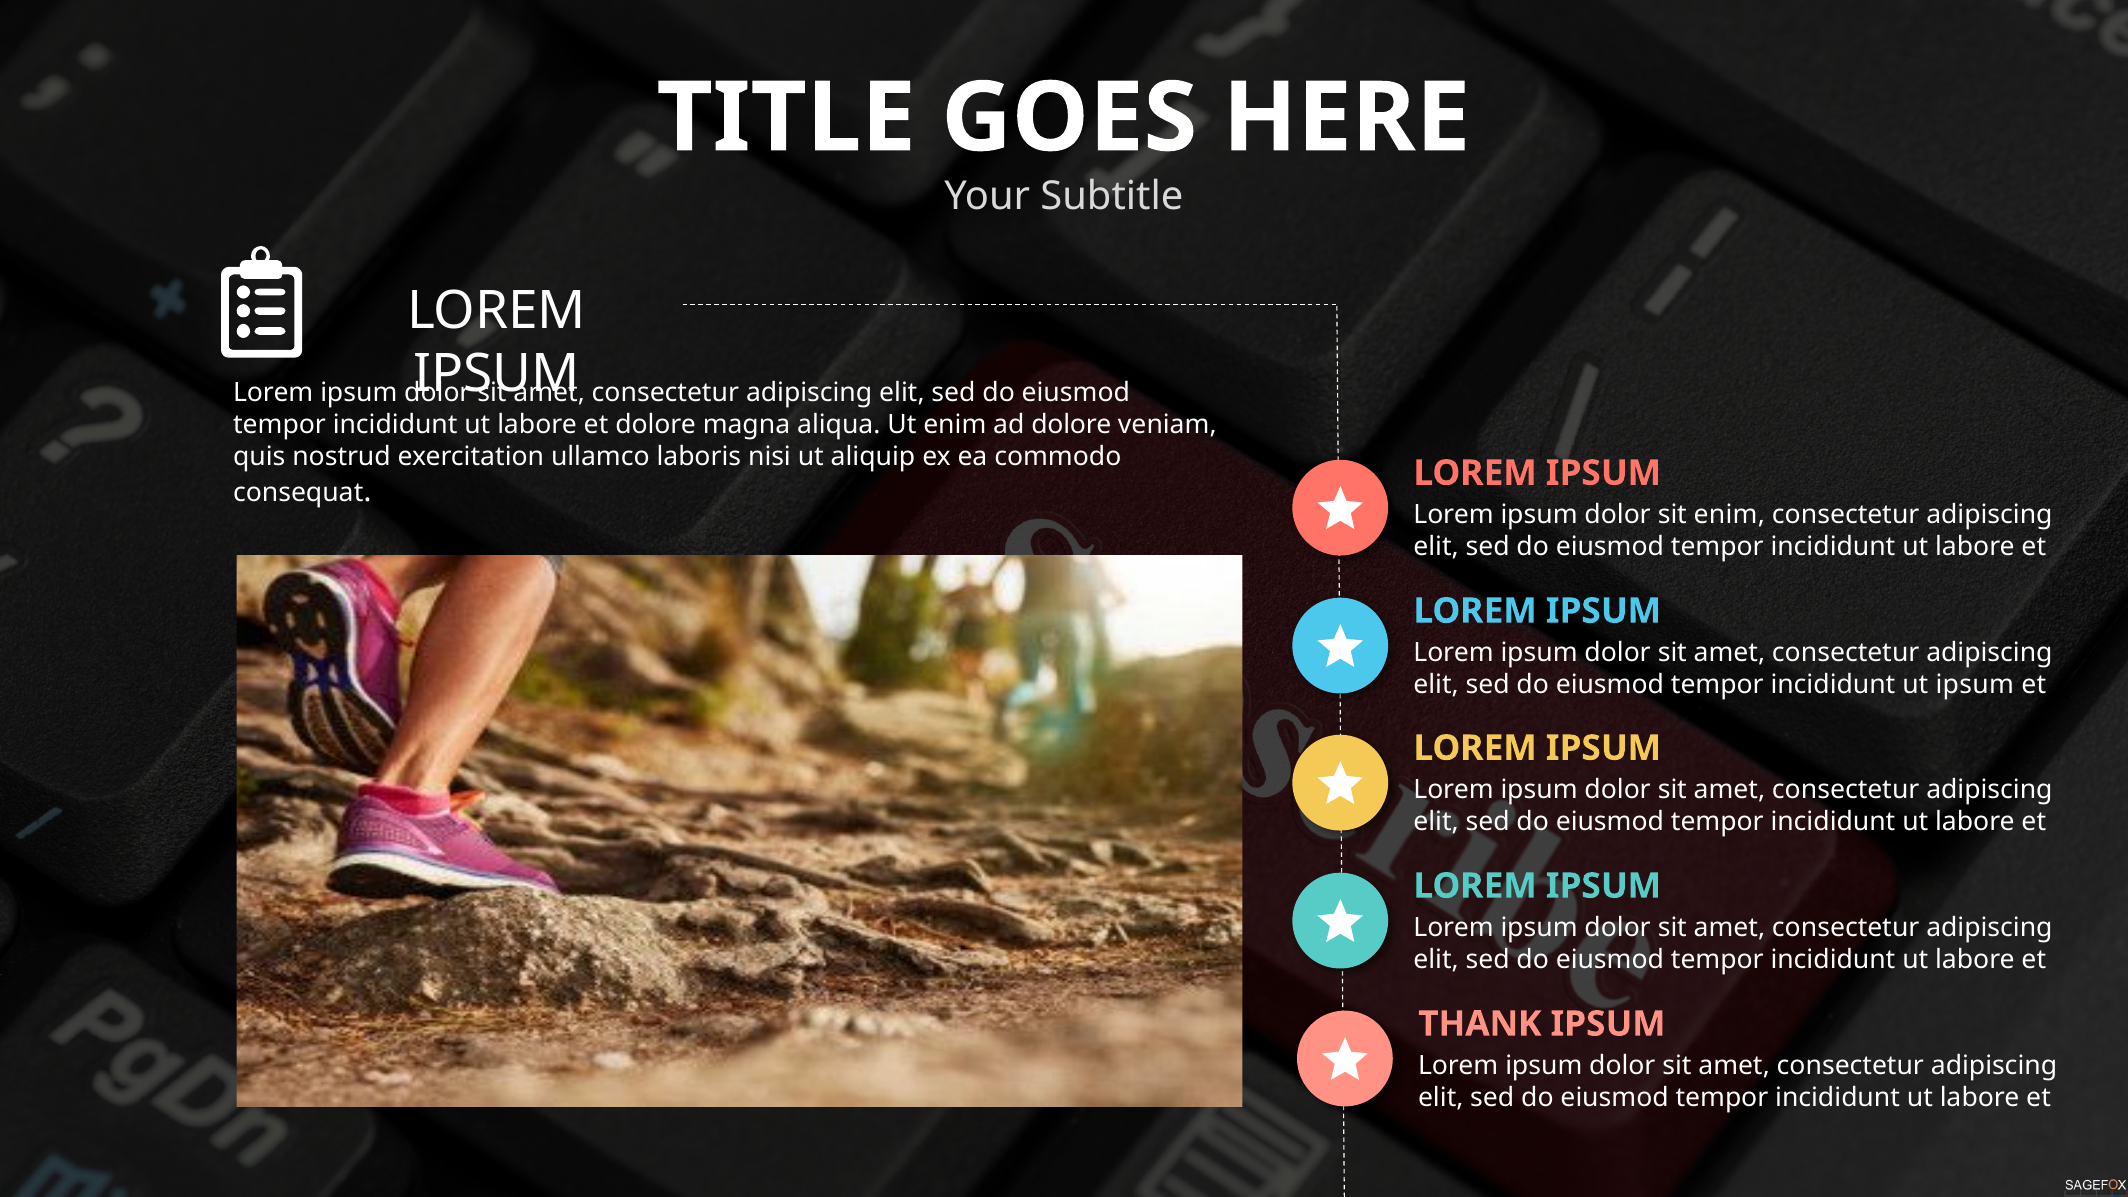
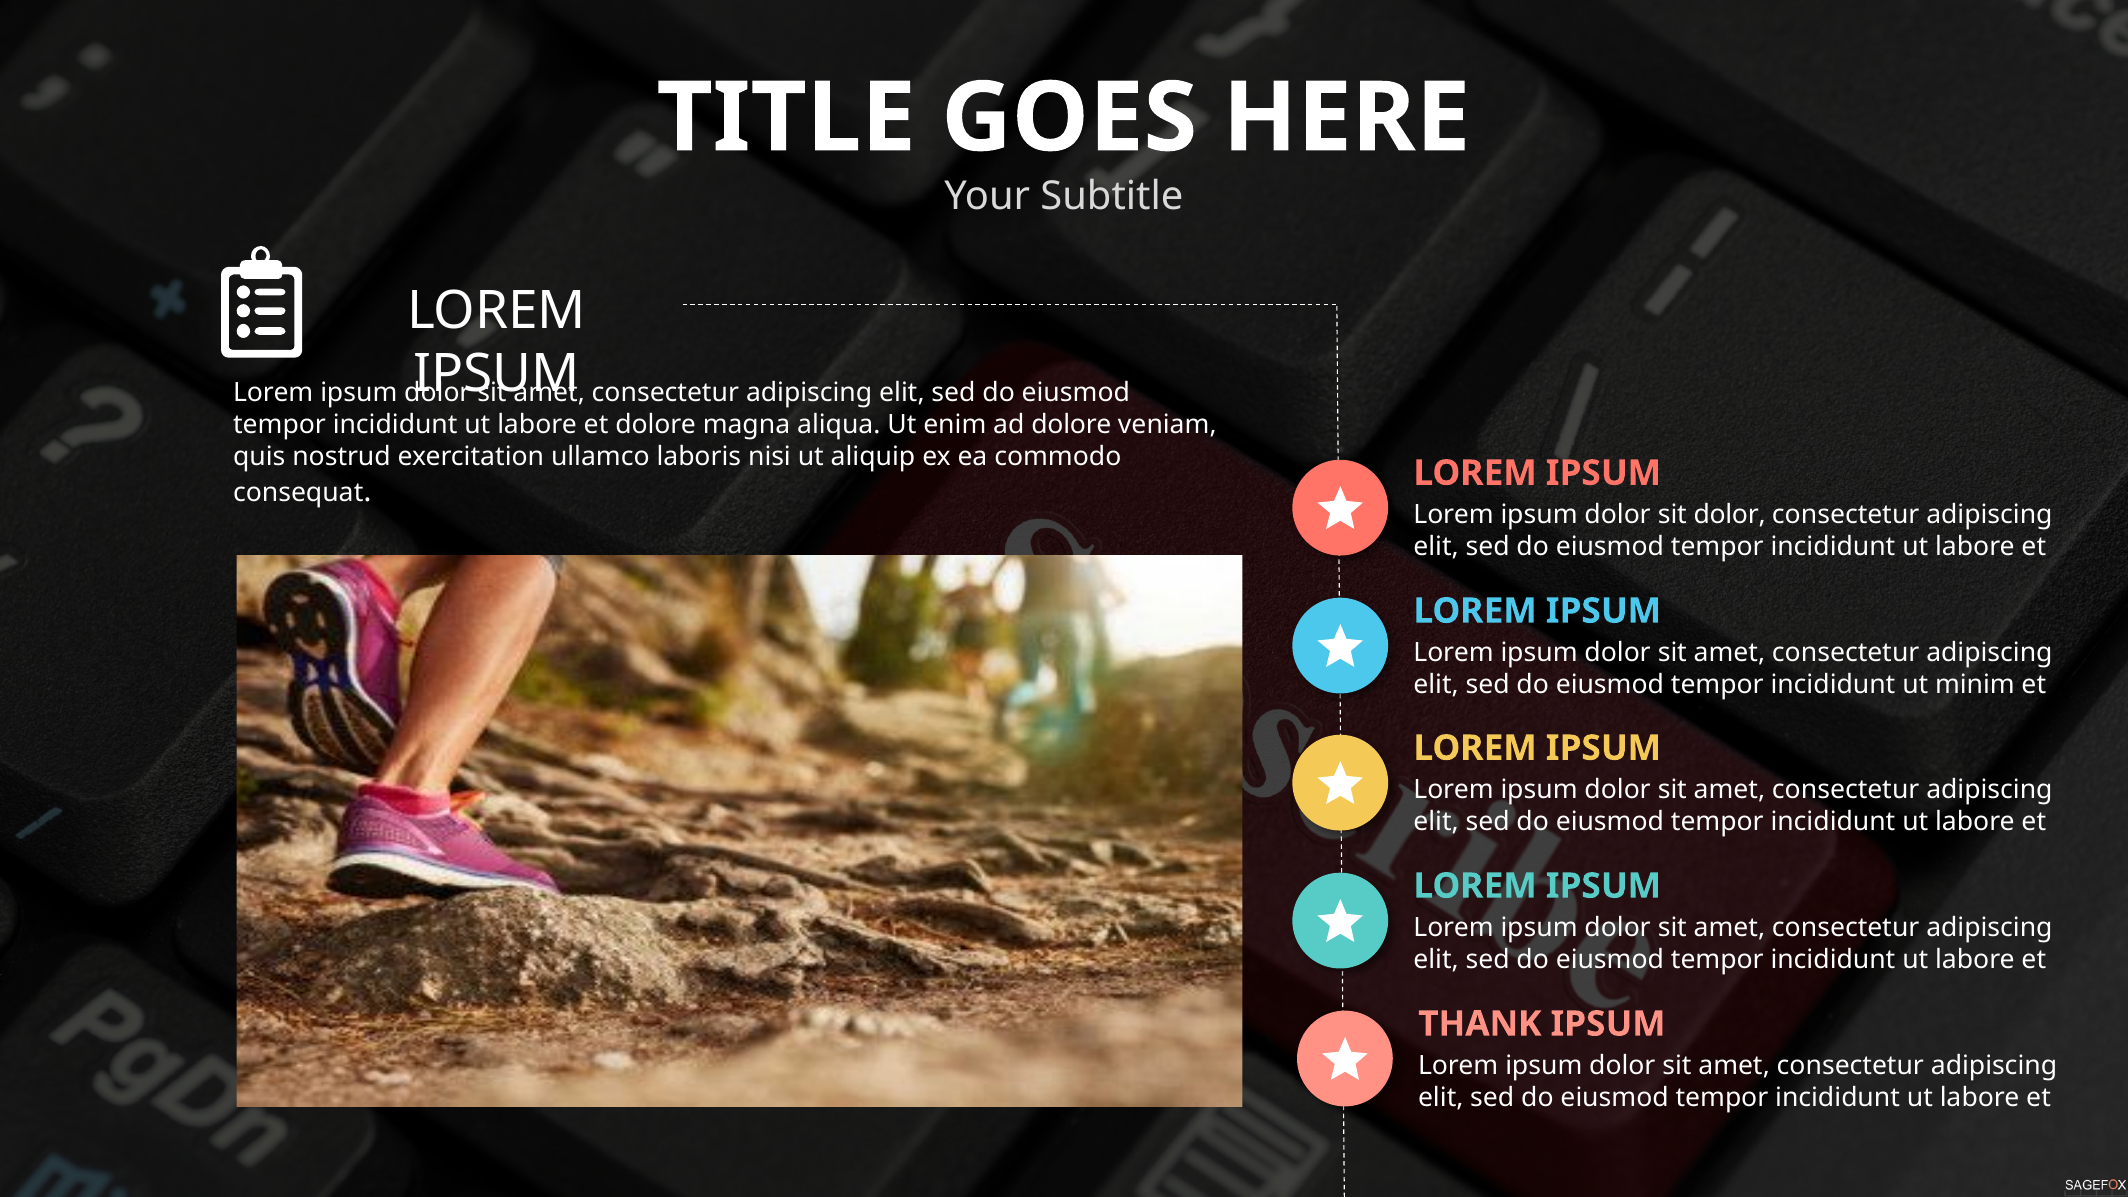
sit enim: enim -> dolor
ut ipsum: ipsum -> minim
